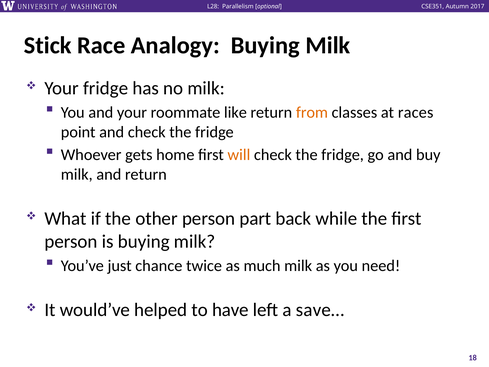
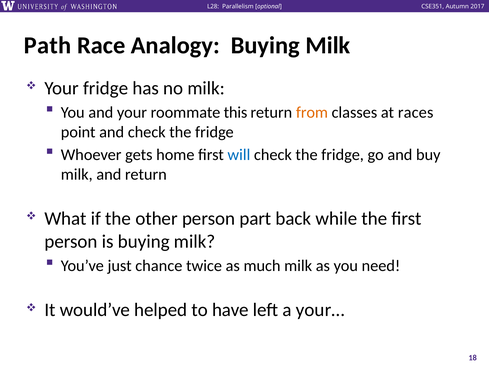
Stick: Stick -> Path
like: like -> this
will colour: orange -> blue
save…: save… -> your…
